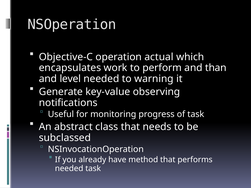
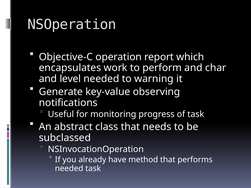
actual: actual -> report
than: than -> char
